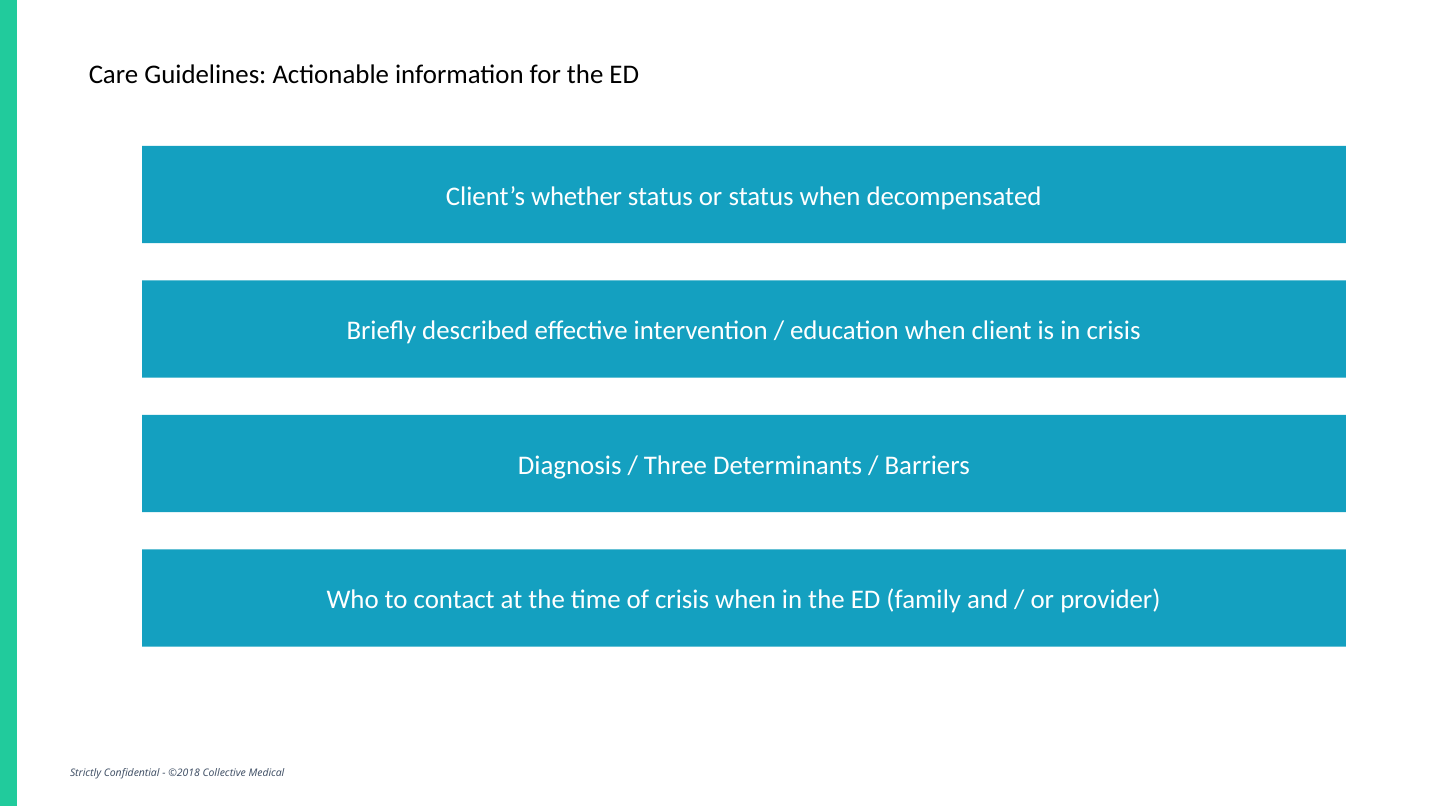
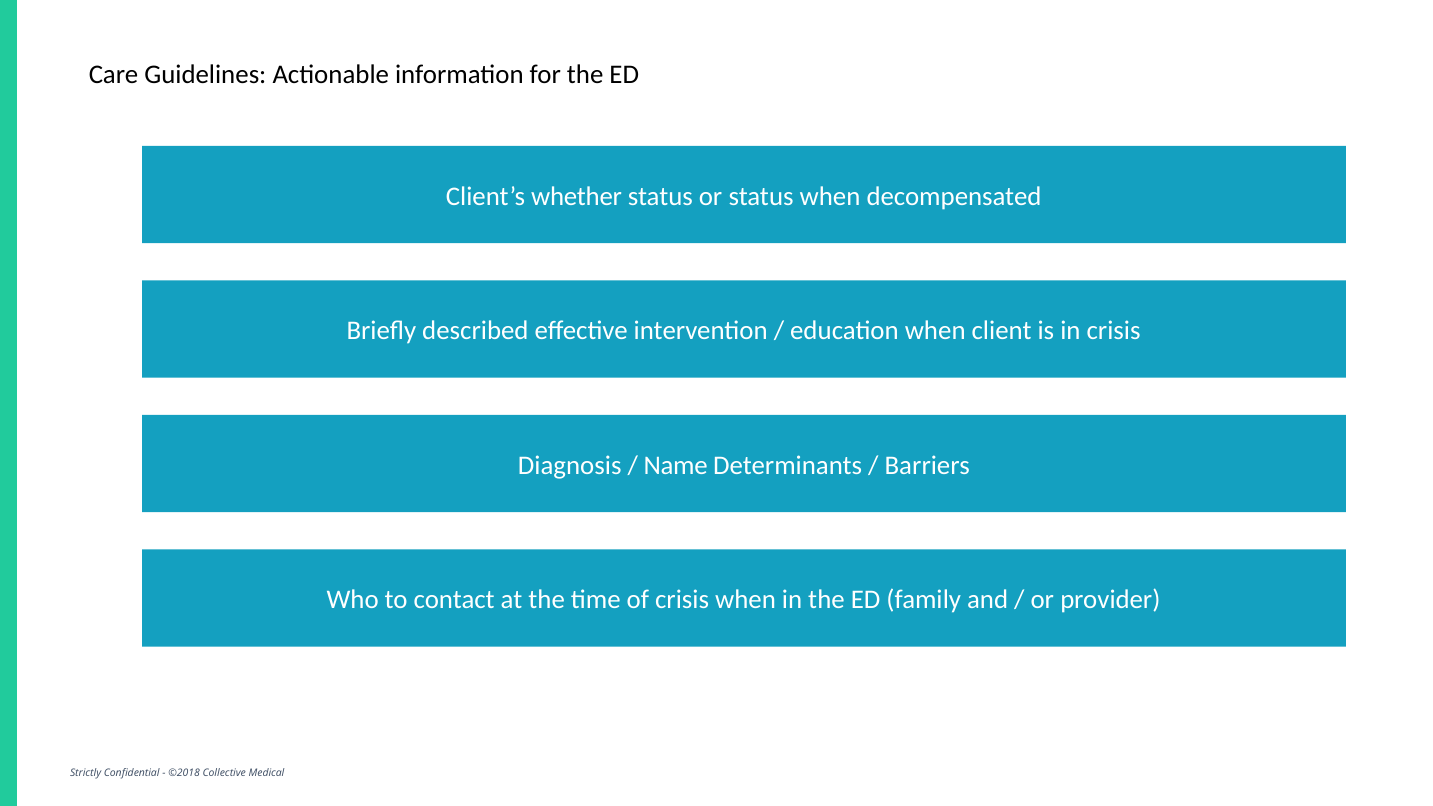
Three: Three -> Name
